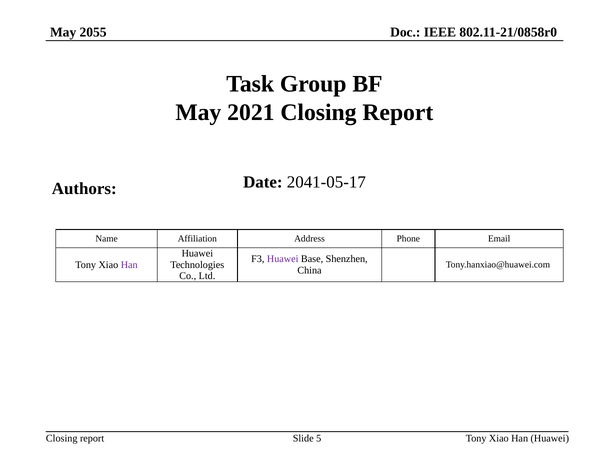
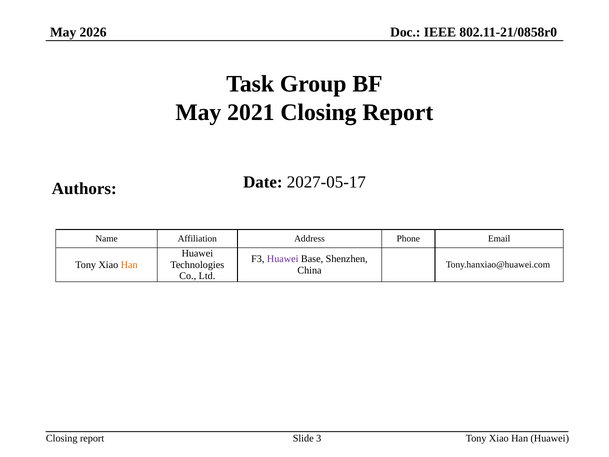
2055: 2055 -> 2026
2041-05-17: 2041-05-17 -> 2027-05-17
Han at (129, 265) colour: purple -> orange
5: 5 -> 3
